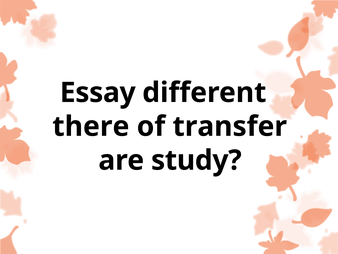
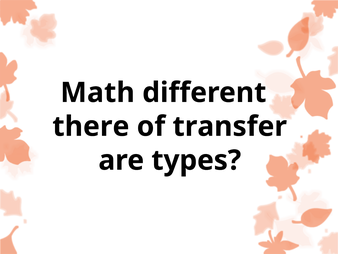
Essay: Essay -> Math
study: study -> types
